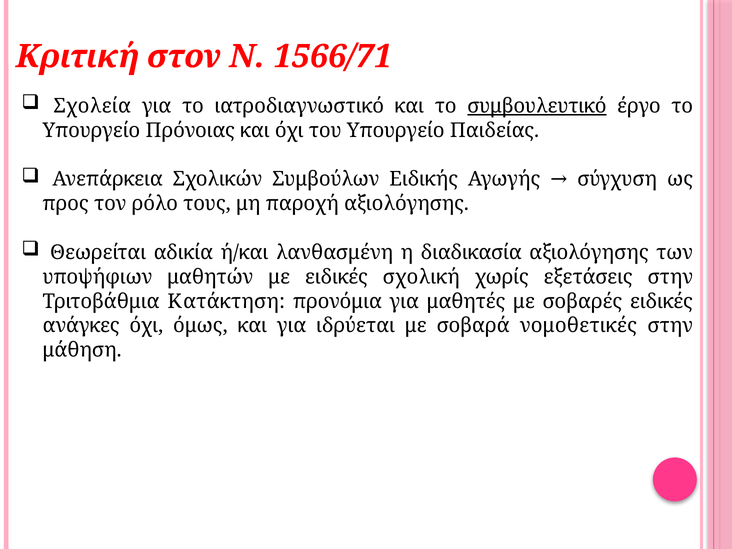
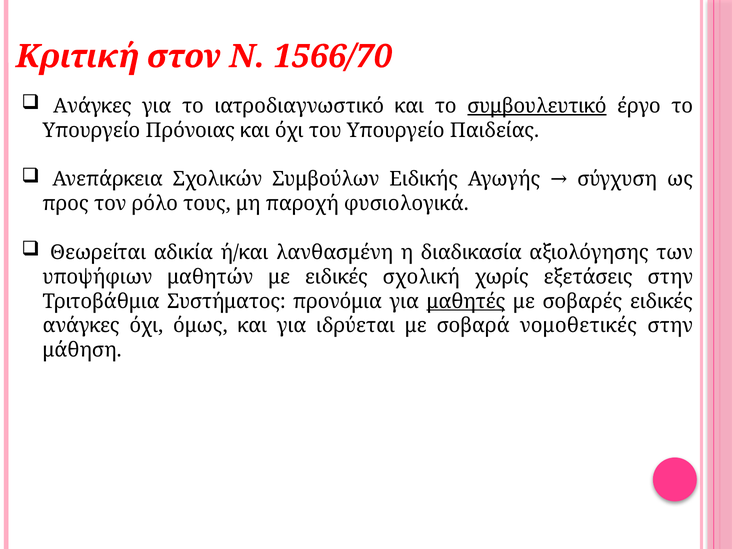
1566/71: 1566/71 -> 1566/70
Σχολεία at (92, 106): Σχολεία -> Ανάγκες
παροχή αξιολόγησης: αξιολόγησης -> φυσιολογικά
Κατάκτηση: Κατάκτηση -> Συστήματος
μαθητές underline: none -> present
